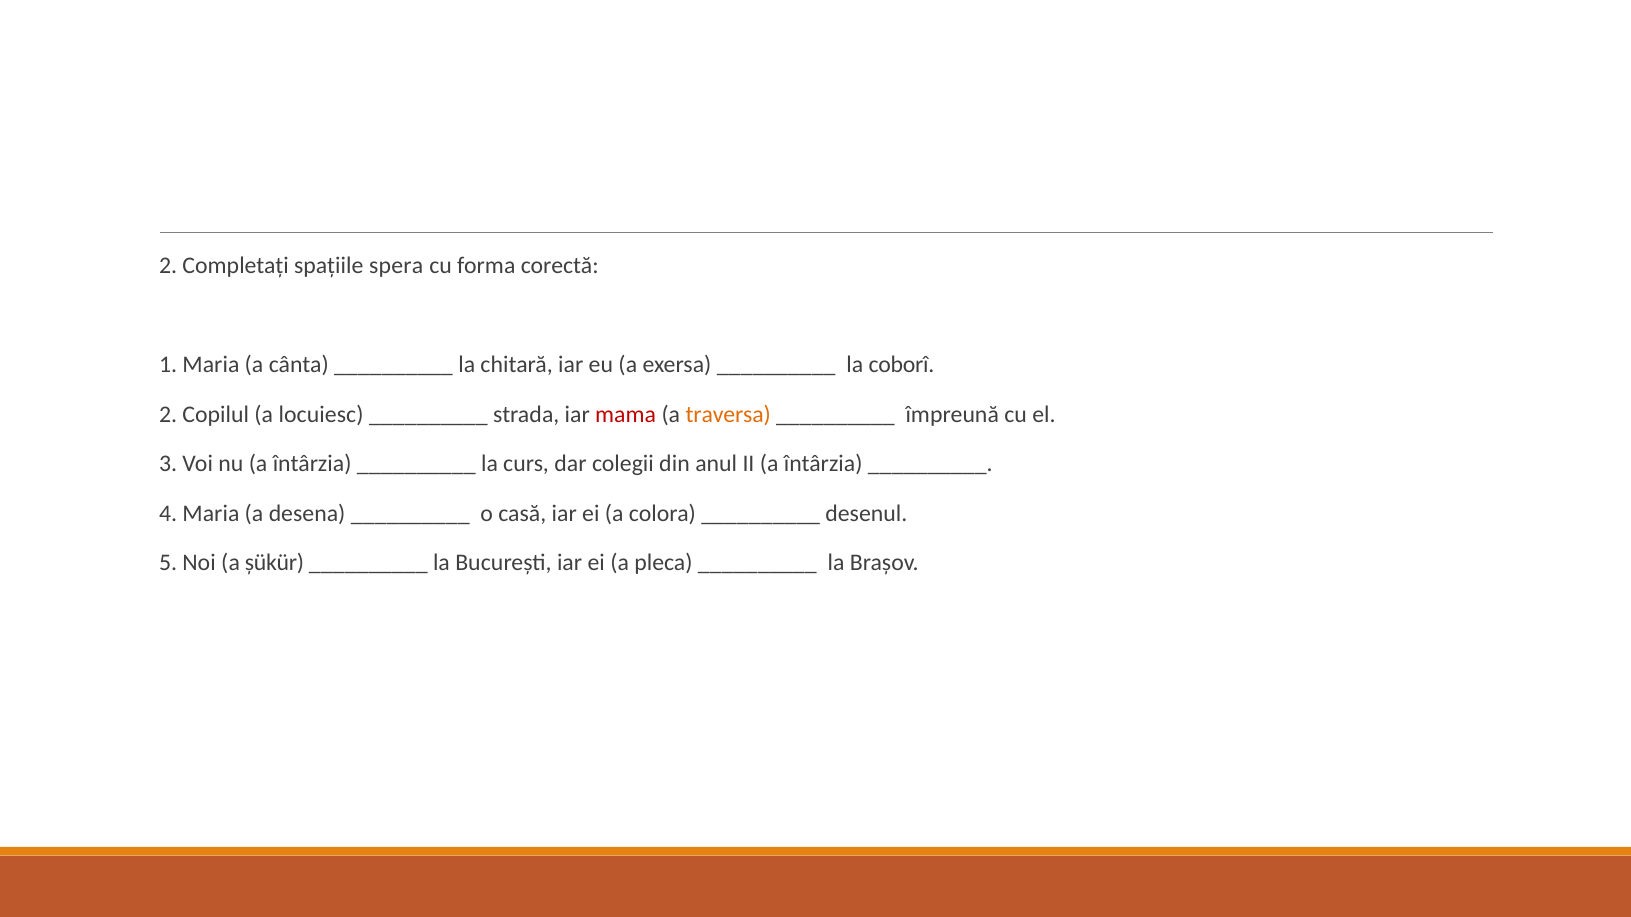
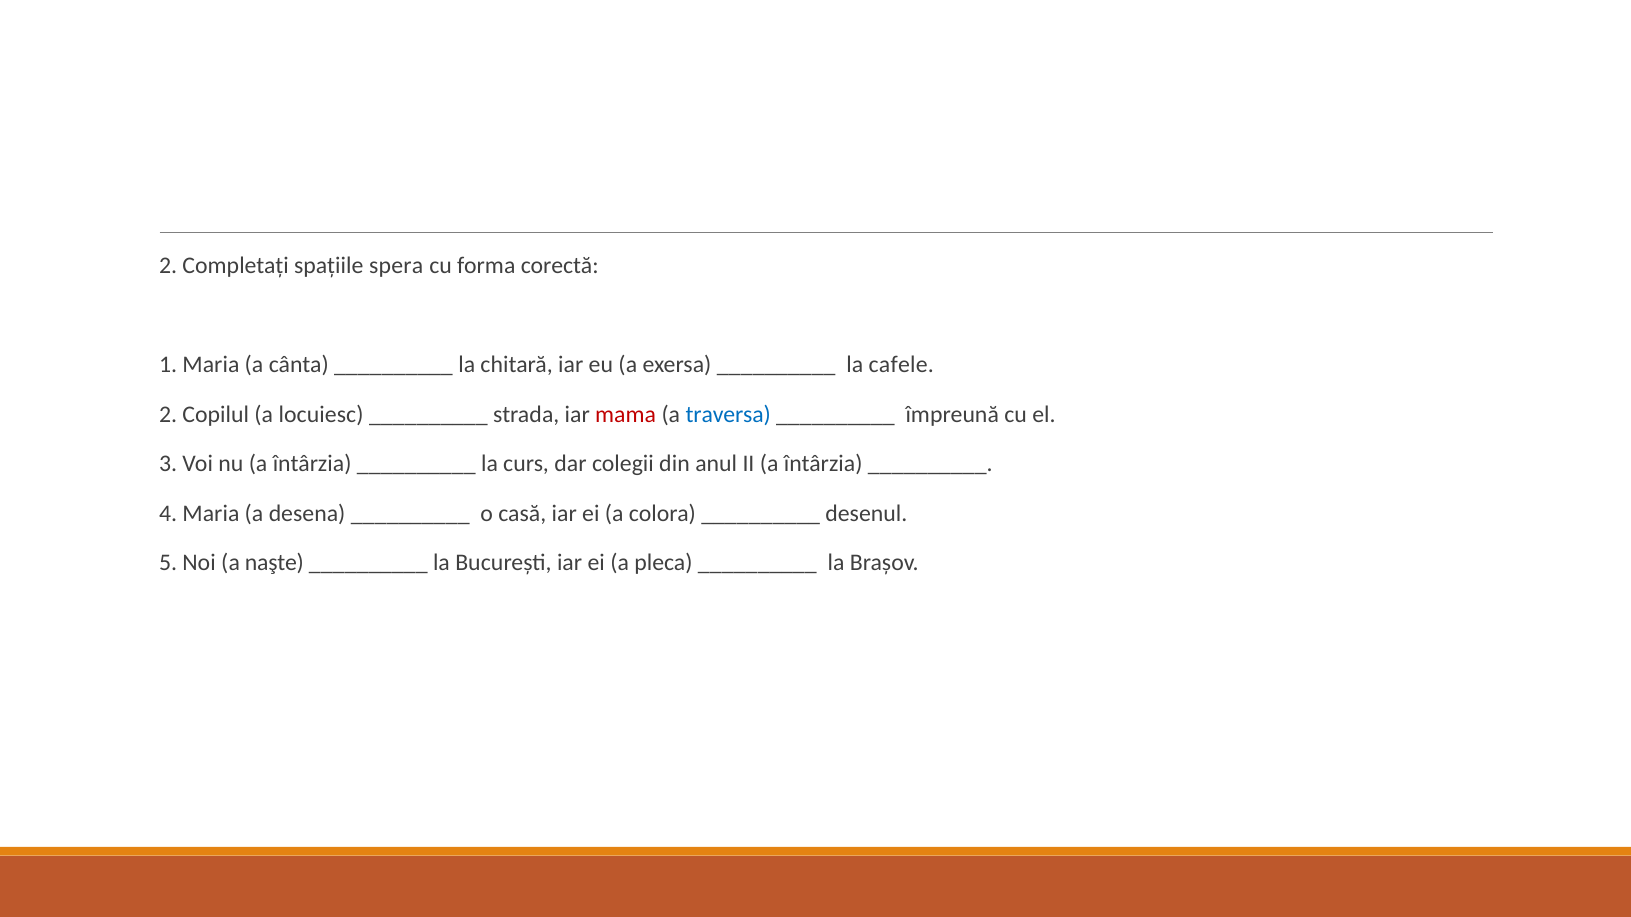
coborî: coborî -> cafele
traversa colour: orange -> blue
șükür: șükür -> naşte
